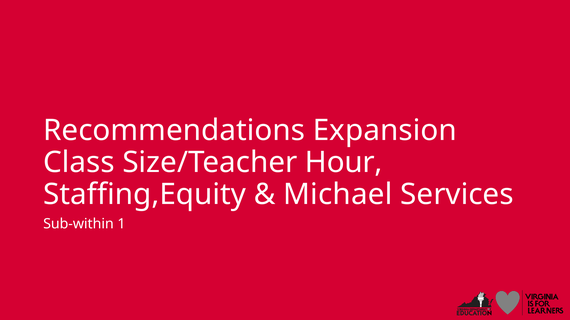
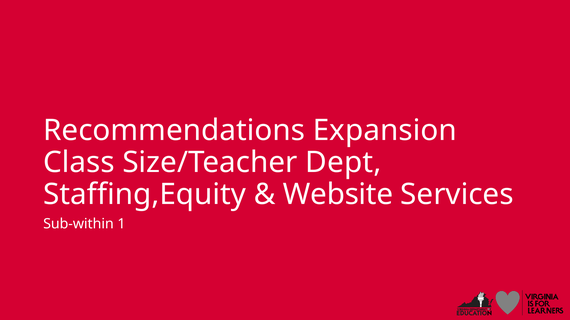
Hour: Hour -> Dept
Michael: Michael -> Website
